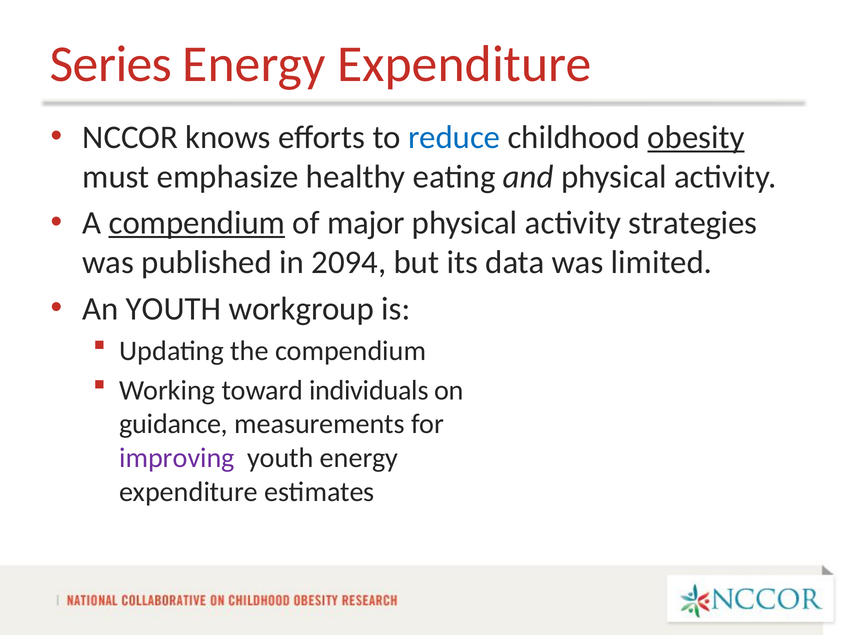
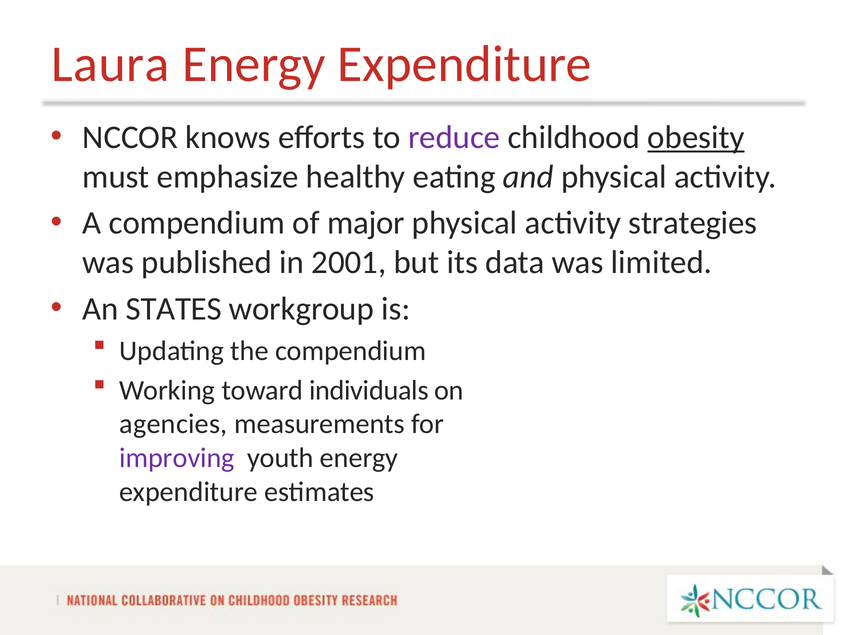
Series: Series -> Laura
reduce colour: blue -> purple
compendium at (197, 223) underline: present -> none
2094: 2094 -> 2001
An YOUTH: YOUTH -> STATES
guidance: guidance -> agencies
